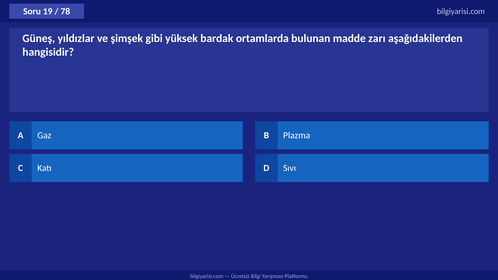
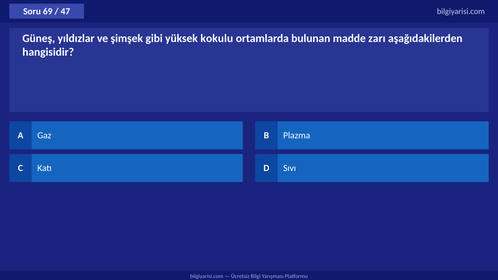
19: 19 -> 69
78: 78 -> 47
bardak: bardak -> kokulu
